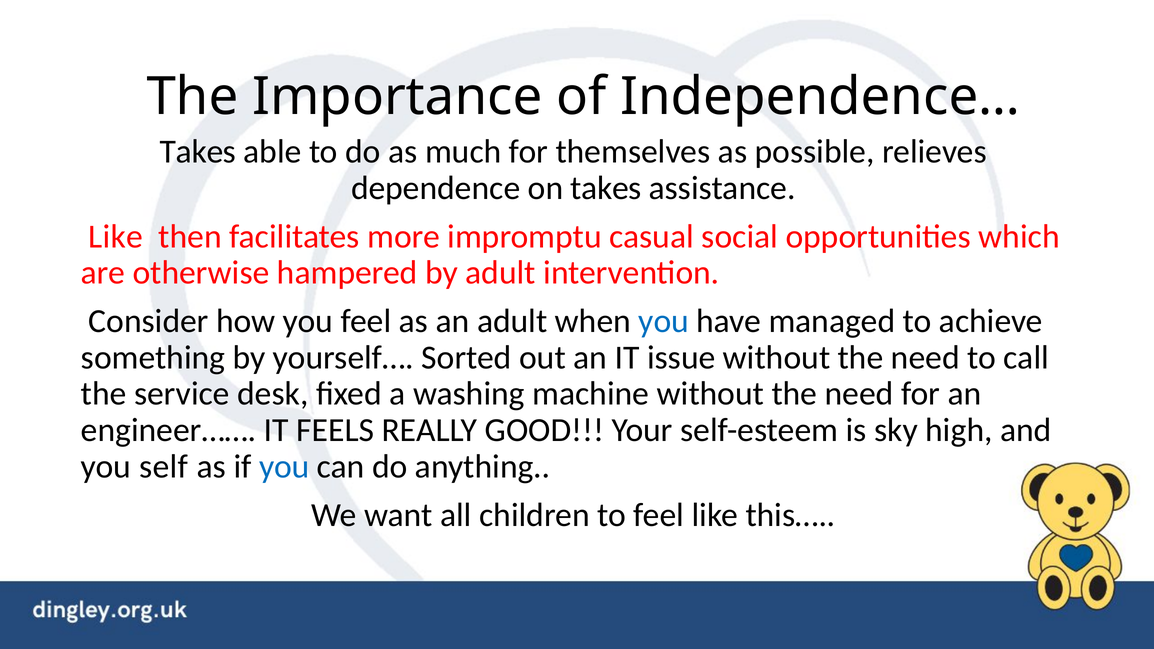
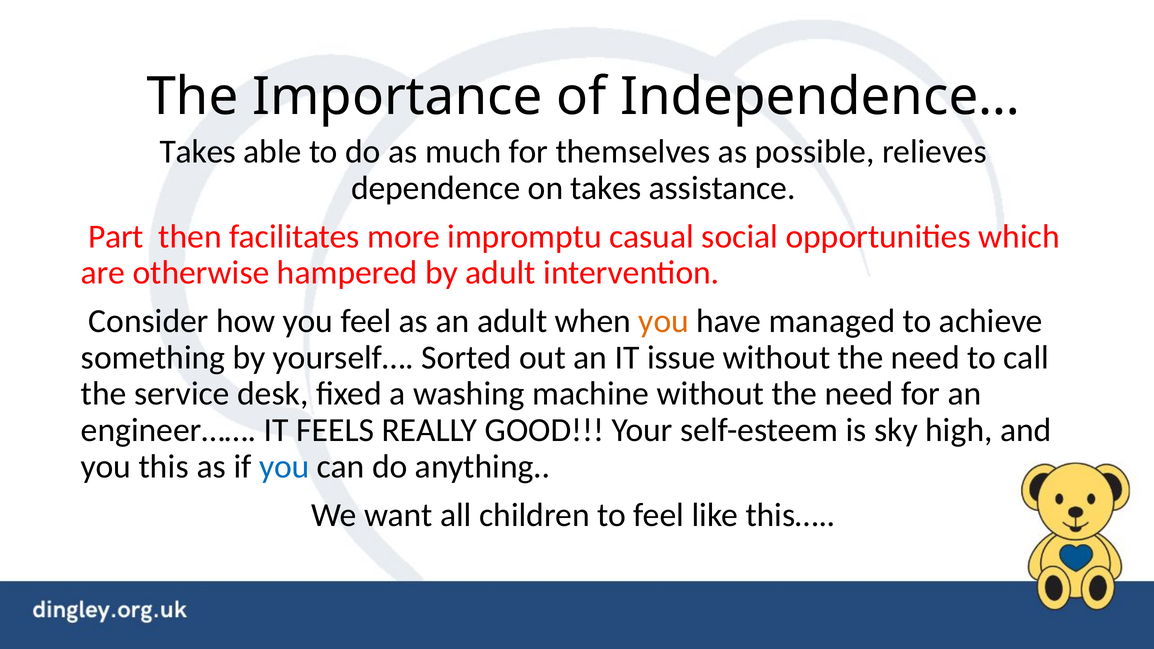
Like at (116, 236): Like -> Part
you at (664, 321) colour: blue -> orange
self: self -> this
